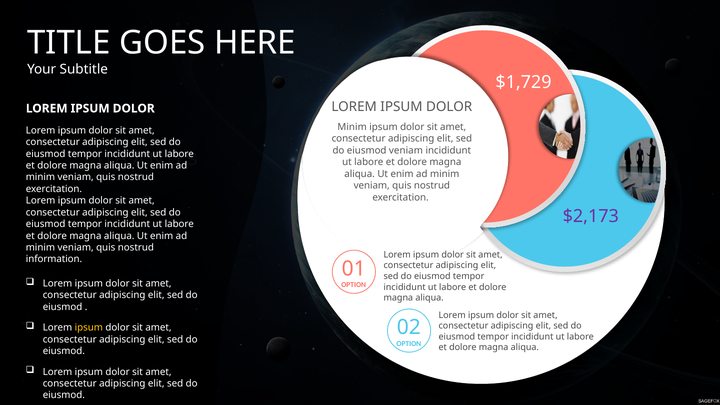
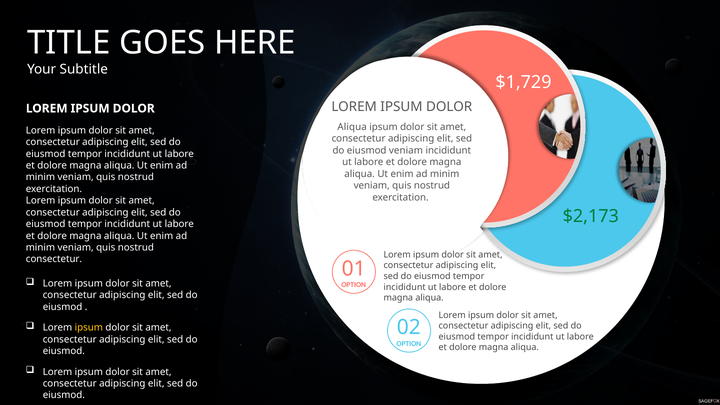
Minim at (352, 127): Minim -> Aliqua
$2,173 colour: purple -> green
information at (54, 259): information -> consectetur
